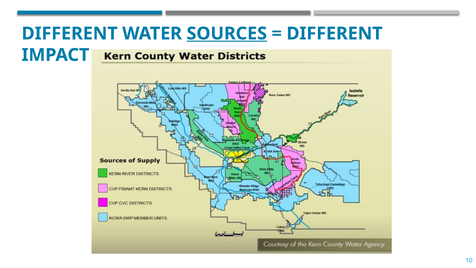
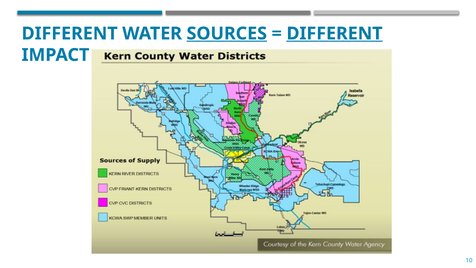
DIFFERENT at (334, 34) underline: none -> present
